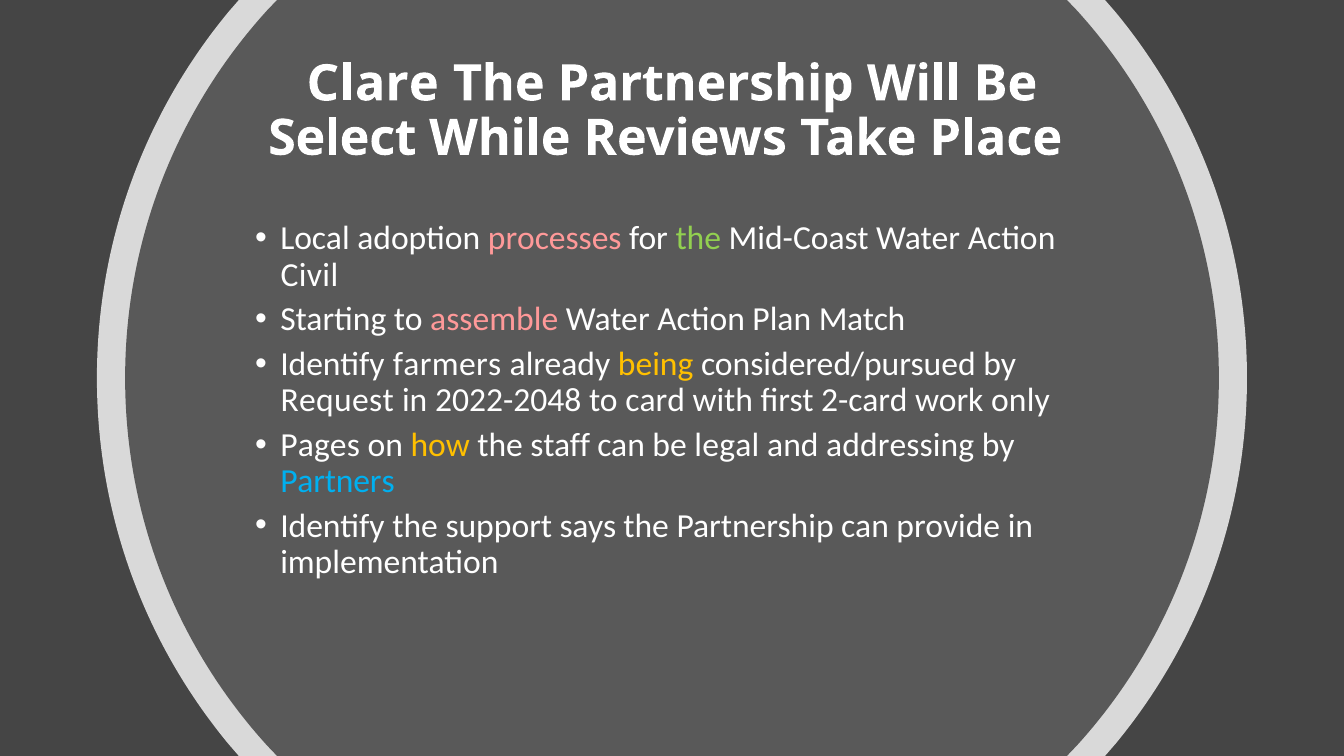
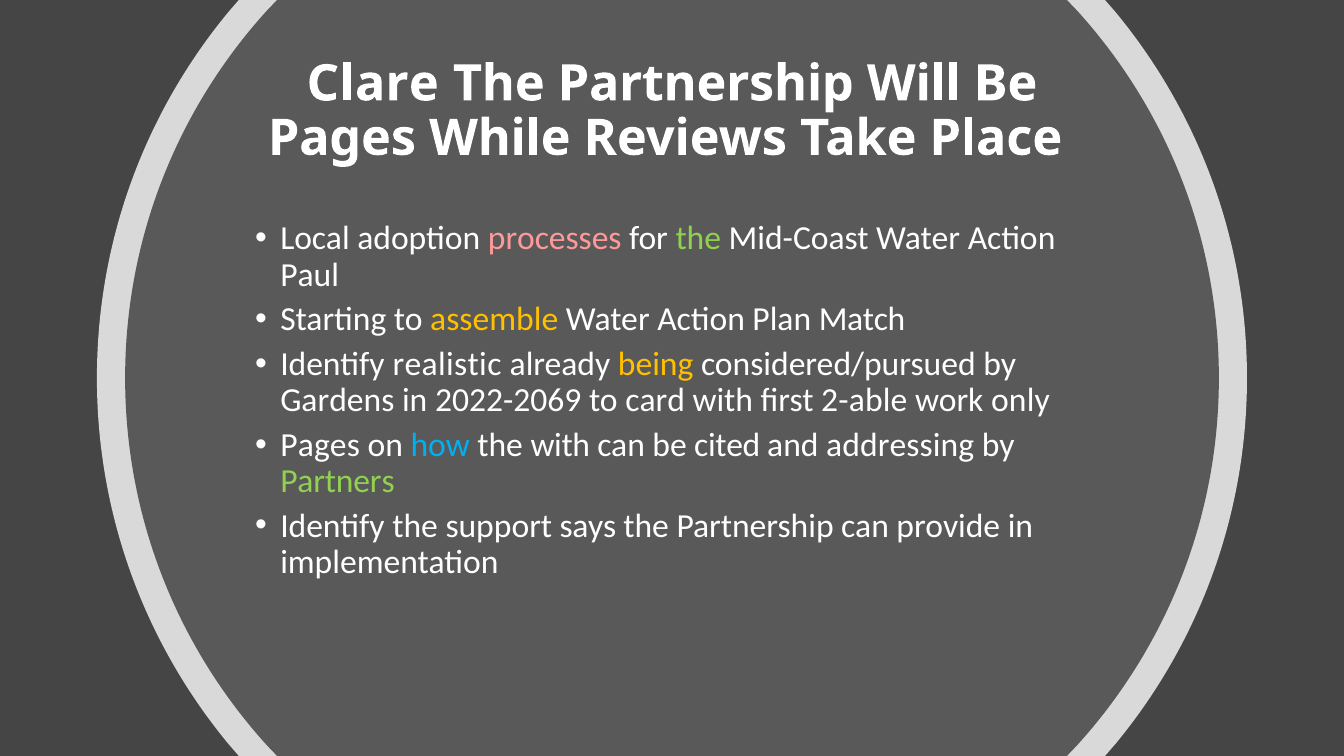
Select at (342, 138): Select -> Pages
Civil: Civil -> Paul
assemble colour: pink -> yellow
farmers: farmers -> realistic
Request: Request -> Gardens
2022-2048: 2022-2048 -> 2022-2069
2-card: 2-card -> 2-able
how colour: yellow -> light blue
the staff: staff -> with
legal: legal -> cited
Partners colour: light blue -> light green
